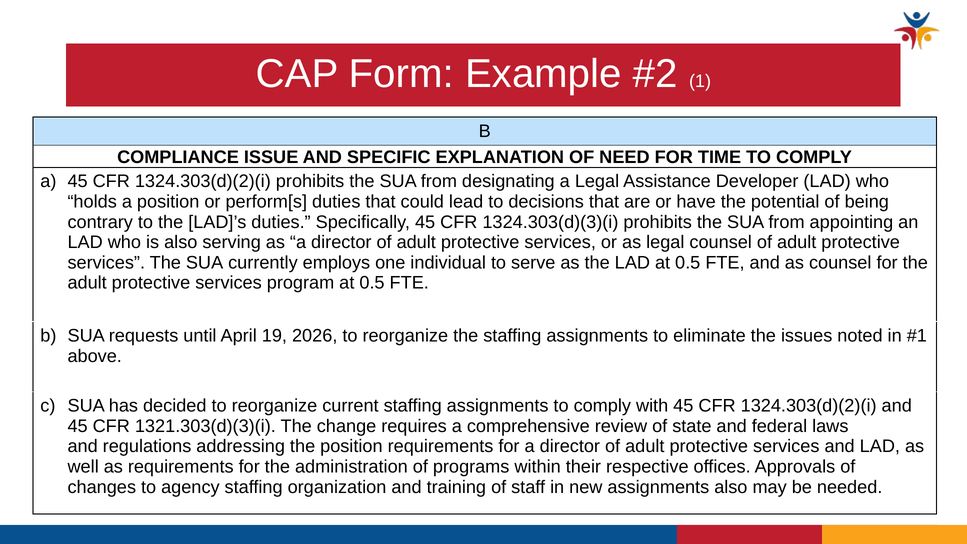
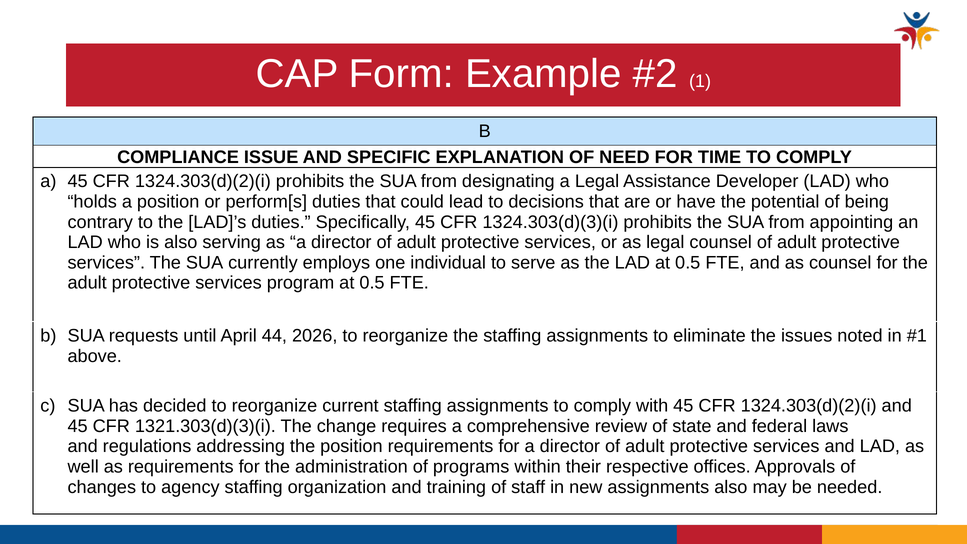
19: 19 -> 44
